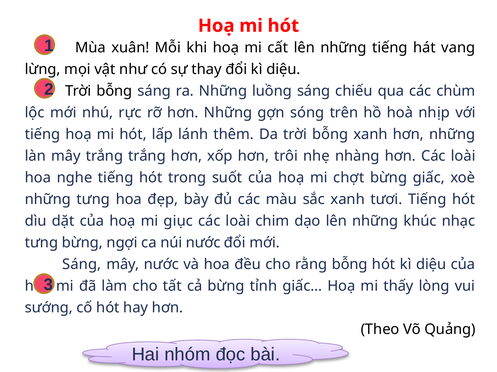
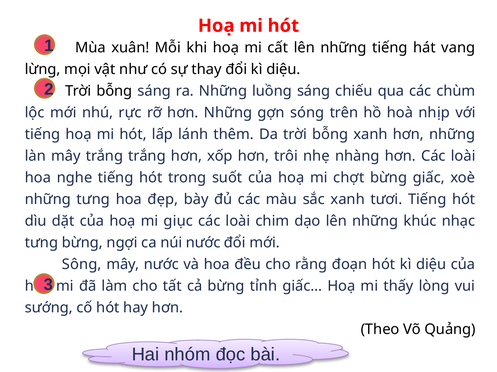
Sáng at (82, 265): Sáng -> Sông
rằng bỗng: bỗng -> đoạn
